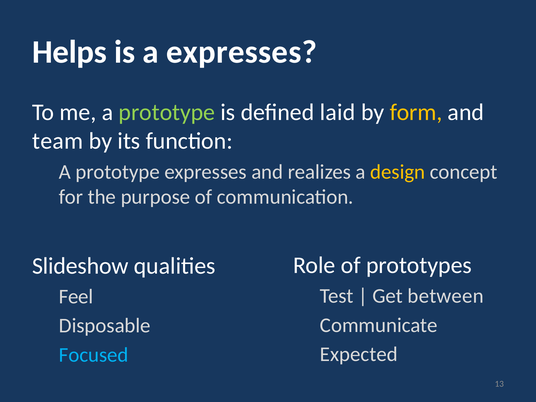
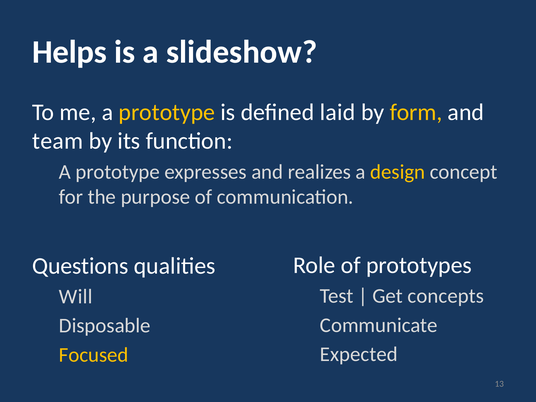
a expresses: expresses -> slideshow
prototype at (167, 112) colour: light green -> yellow
Slideshow: Slideshow -> Questions
between: between -> concepts
Feel: Feel -> Will
Focused colour: light blue -> yellow
